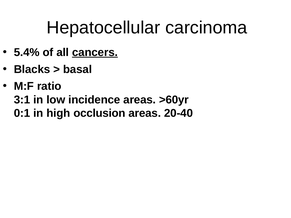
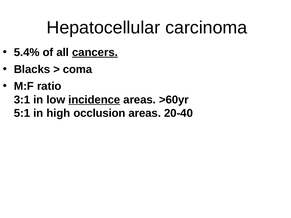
basal: basal -> coma
incidence underline: none -> present
0:1: 0:1 -> 5:1
